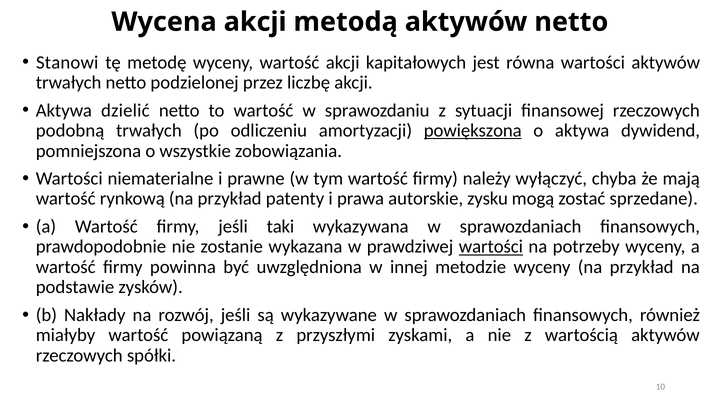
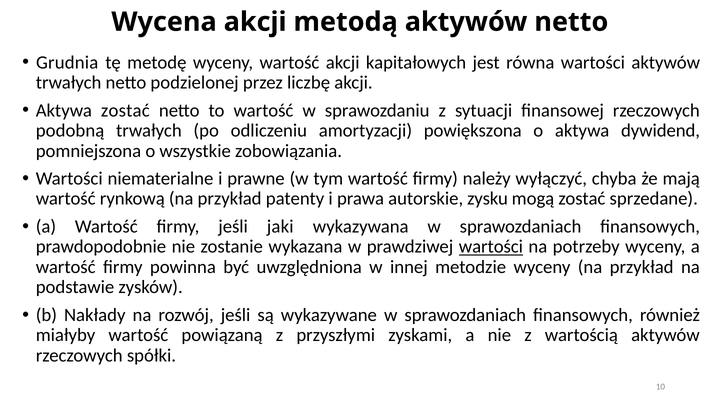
Stanowi: Stanowi -> Grudnia
Aktywa dzielić: dzielić -> zostać
powiększona underline: present -> none
taki: taki -> jaki
